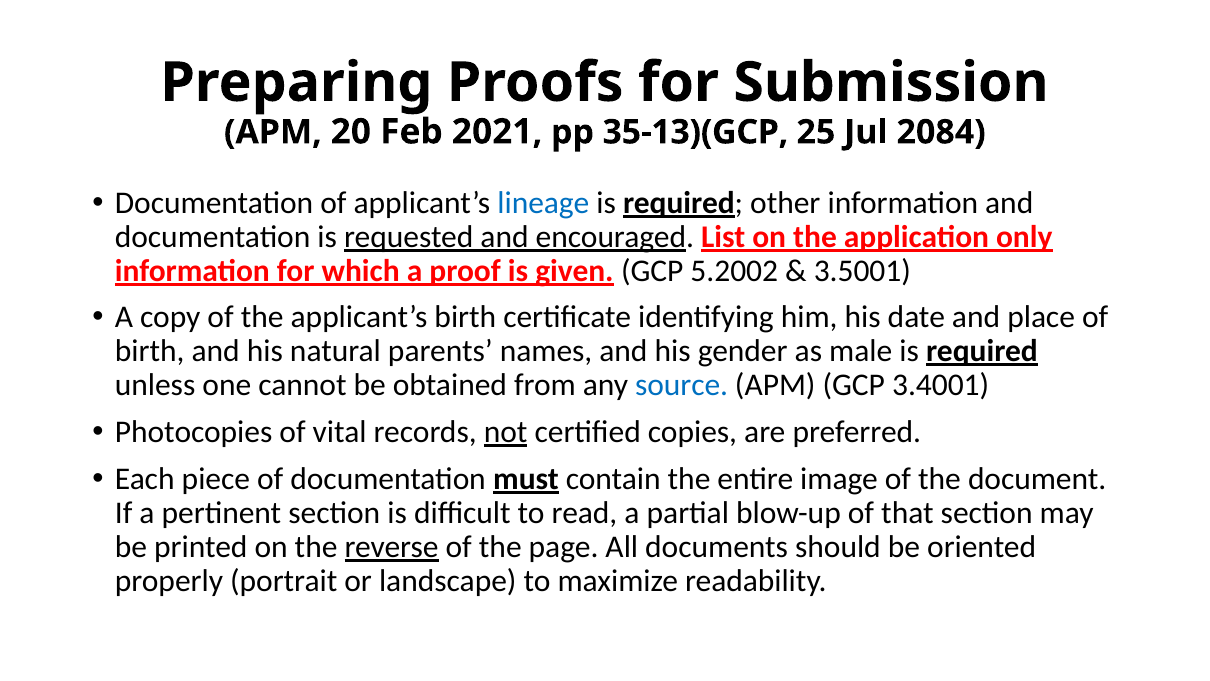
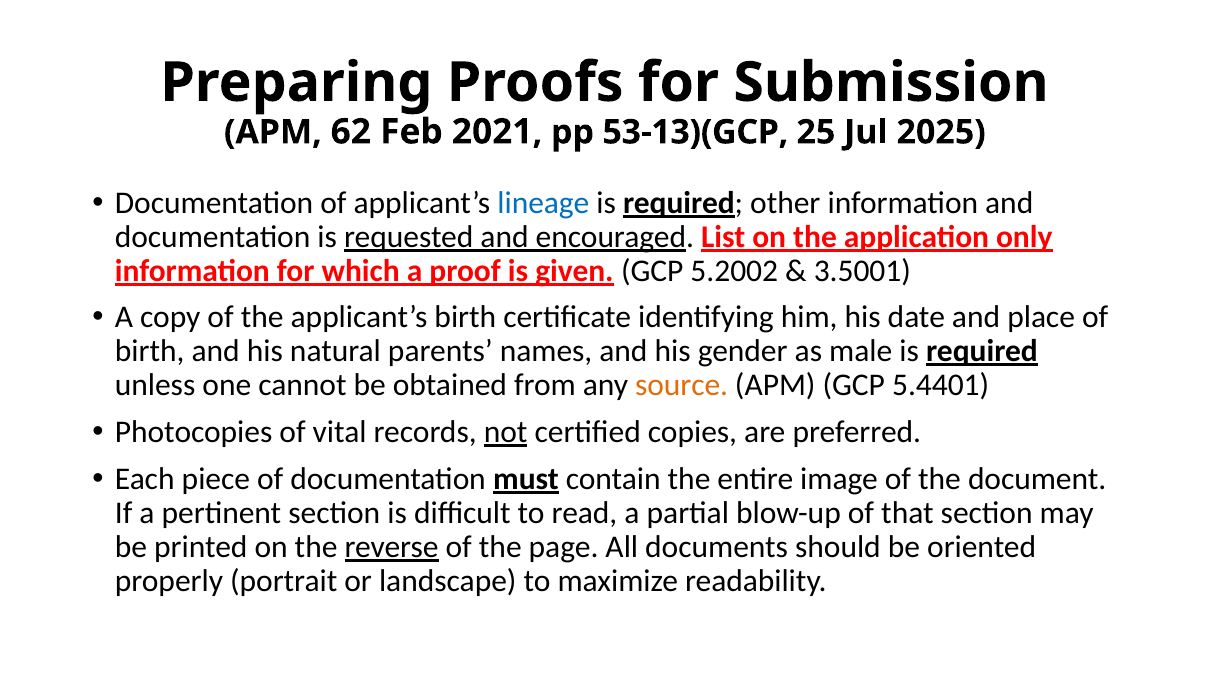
20: 20 -> 62
35-13)(GCP: 35-13)(GCP -> 53-13)(GCP
2084: 2084 -> 2025
source colour: blue -> orange
3.4001: 3.4001 -> 5.4401
